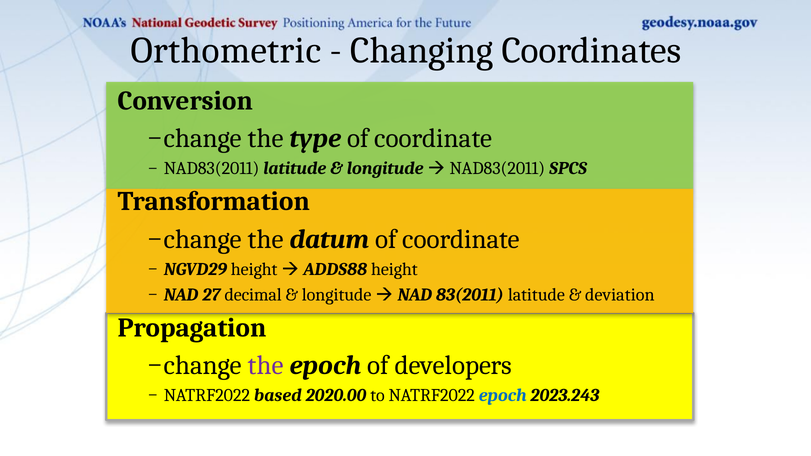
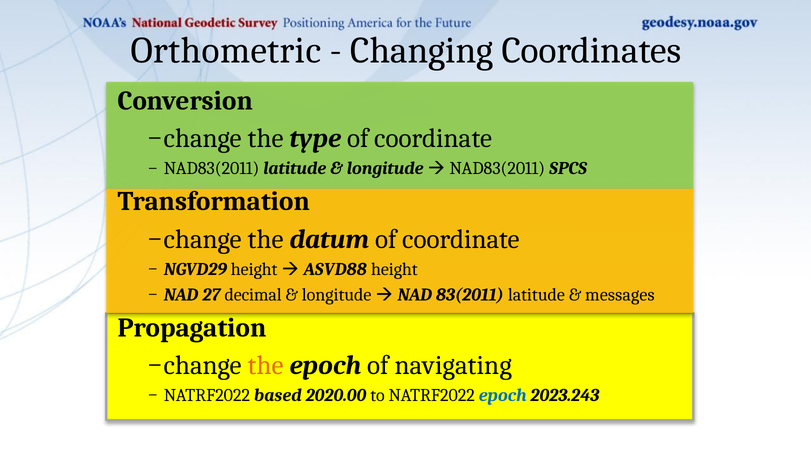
ADDS88: ADDS88 -> ASVD88
deviation: deviation -> messages
the at (266, 366) colour: purple -> orange
developers: developers -> navigating
